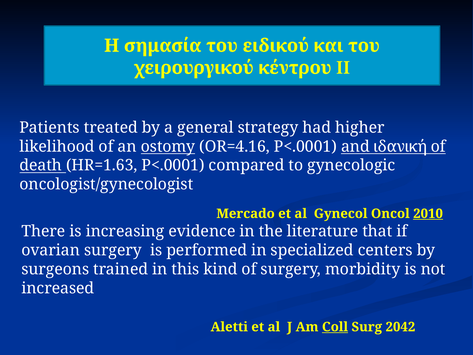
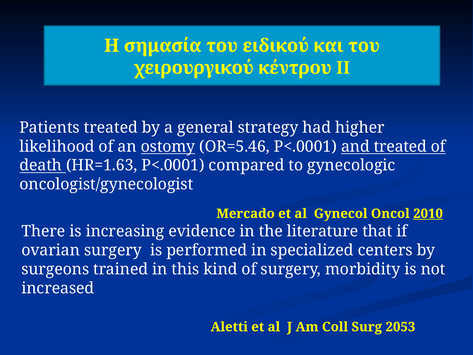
OR=4.16: OR=4.16 -> OR=5.46
and ιδανική: ιδανική -> treated
Coll underline: present -> none
2042: 2042 -> 2053
